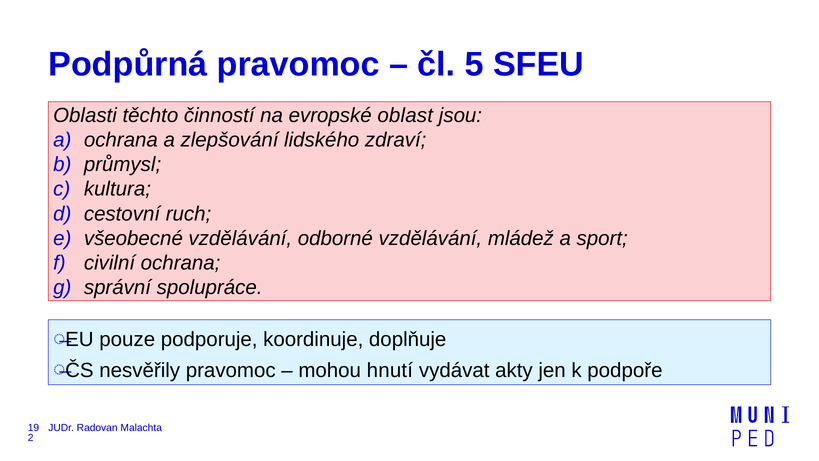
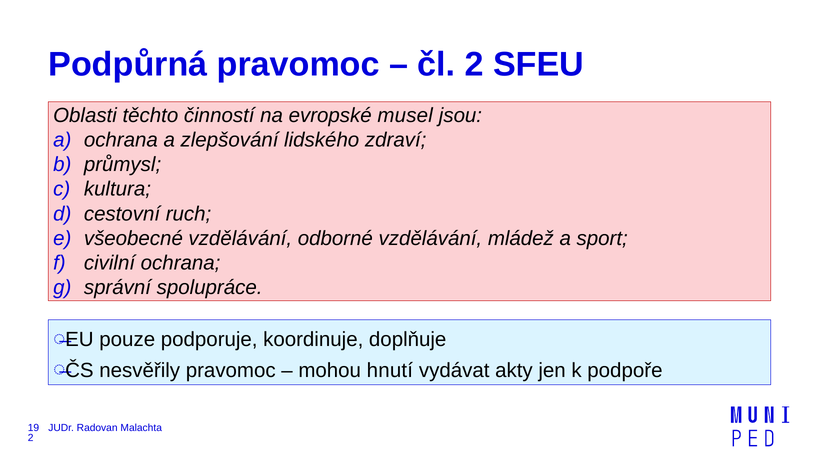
čl 5: 5 -> 2
oblast: oblast -> musel
